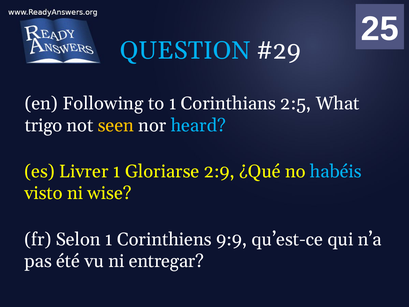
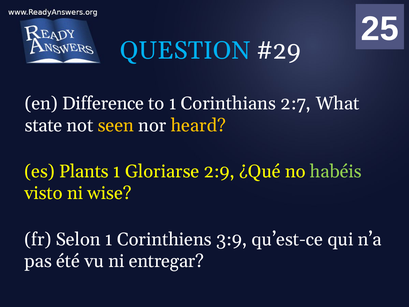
Following: Following -> Difference
2:5: 2:5 -> 2:7
trigo: trigo -> state
heard colour: light blue -> yellow
Livrer: Livrer -> Plants
habéis colour: light blue -> light green
9:9: 9:9 -> 3:9
